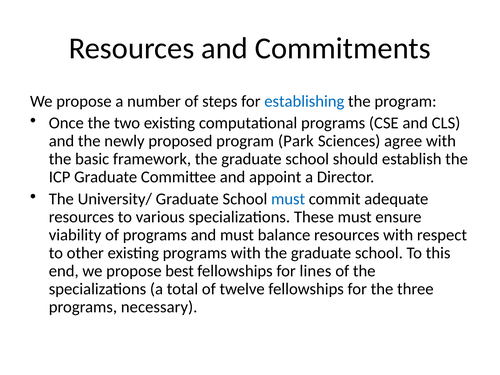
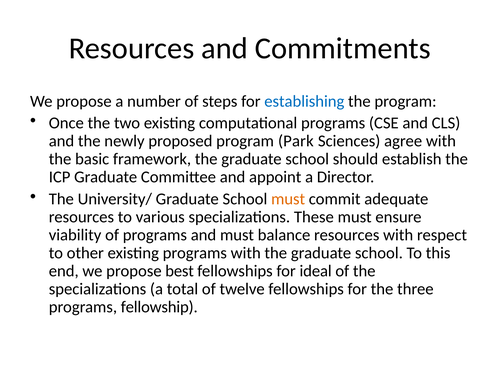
must at (288, 199) colour: blue -> orange
lines: lines -> ideal
necessary: necessary -> fellowship
